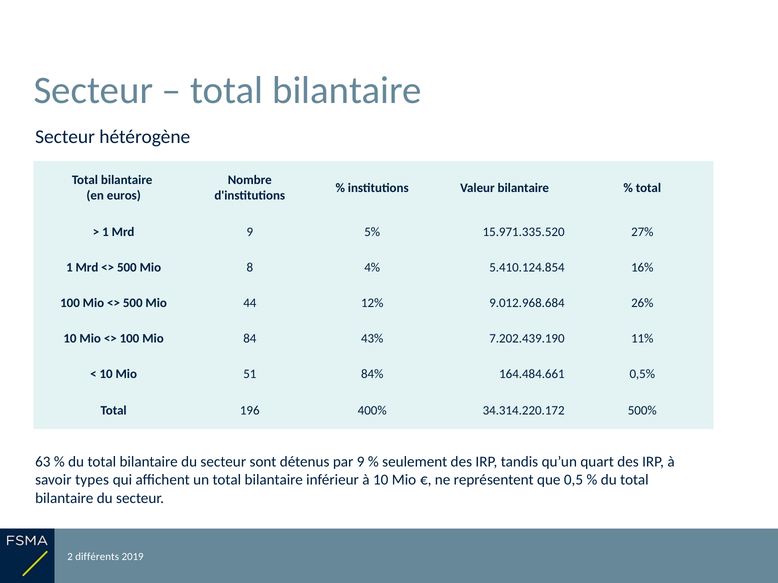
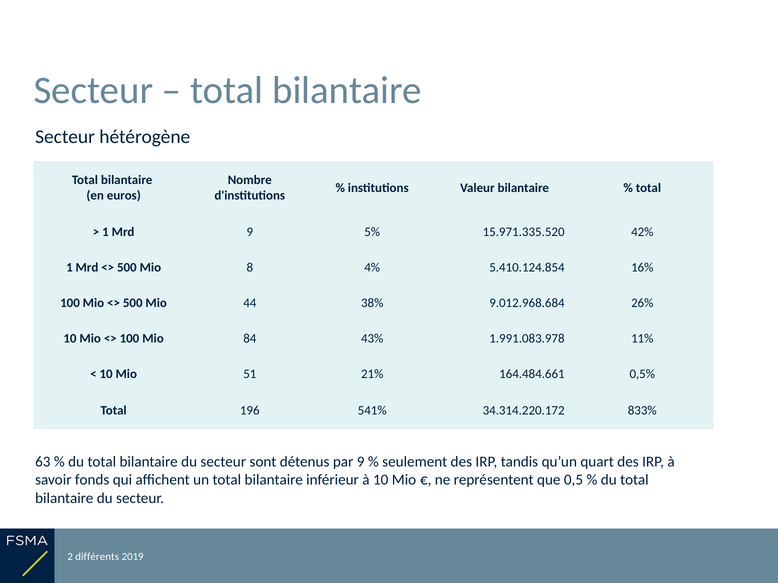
27%: 27% -> 42%
12%: 12% -> 38%
7.202.439.190: 7.202.439.190 -> 1.991.083.978
84%: 84% -> 21%
400%: 400% -> 541%
500%: 500% -> 833%
types: types -> fonds
